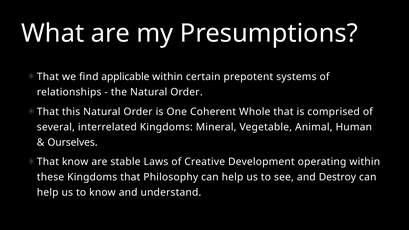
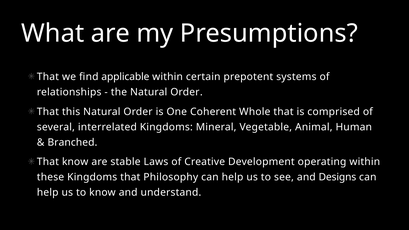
Ourselves: Ourselves -> Branched
Destroy: Destroy -> Designs
